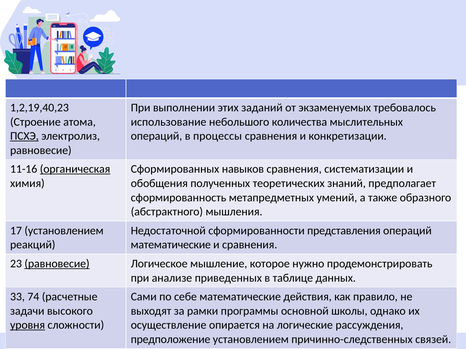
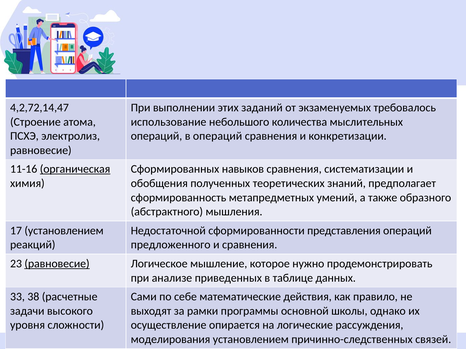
1,2,19,40,23: 1,2,19,40,23 -> 4,2,72,14,47
ПСХЭ underline: present -> none
в процессы: процессы -> операций
математические at (171, 245): математические -> предложенного
74: 74 -> 38
уровня underline: present -> none
предположение: предположение -> моделирования
